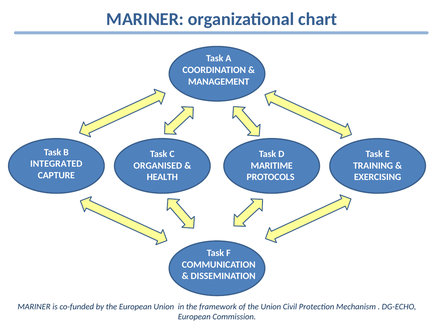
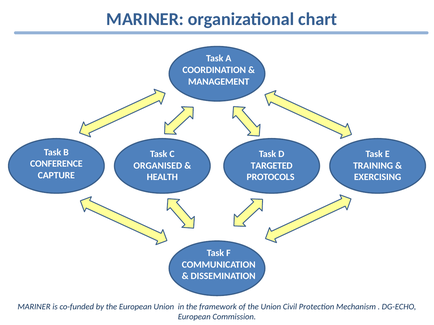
INTEGRATED: INTEGRATED -> CONFERENCE
MARITIME: MARITIME -> TARGETED
